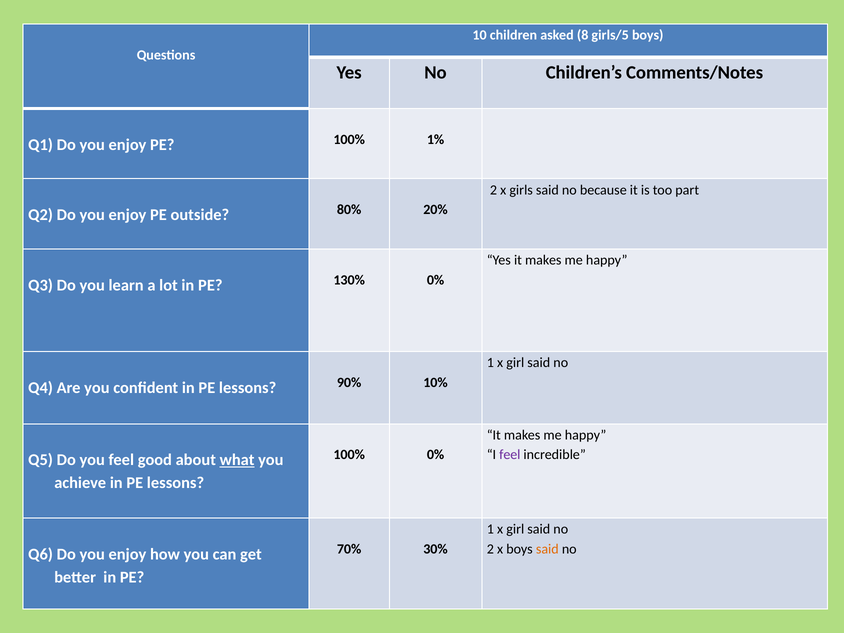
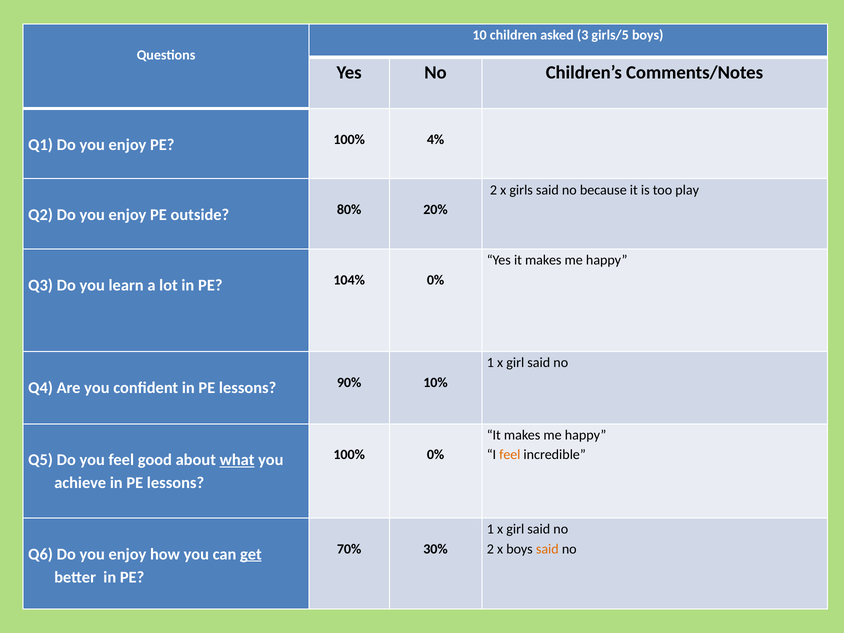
8: 8 -> 3
1%: 1% -> 4%
part: part -> play
130%: 130% -> 104%
feel at (510, 455) colour: purple -> orange
get underline: none -> present
